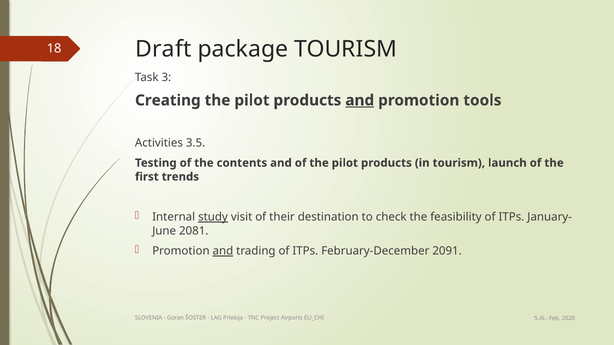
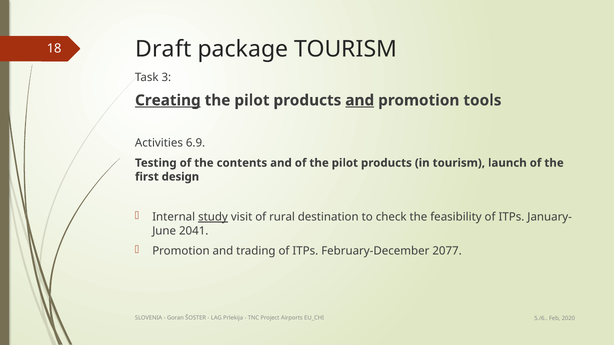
Creating underline: none -> present
3.5: 3.5 -> 6.9
trends: trends -> design
their: their -> rural
2081: 2081 -> 2041
and at (223, 251) underline: present -> none
2091: 2091 -> 2077
